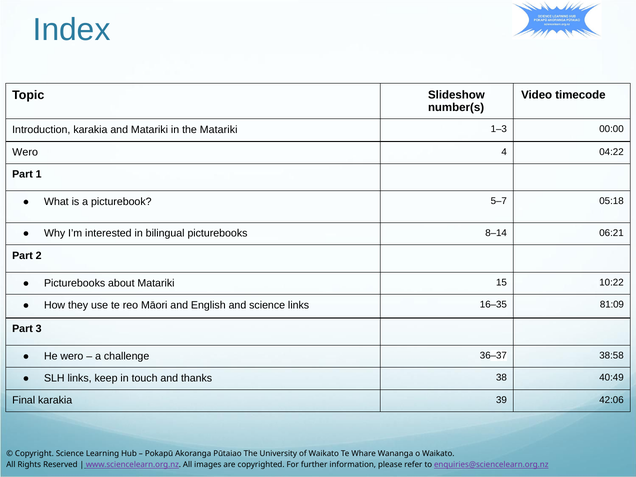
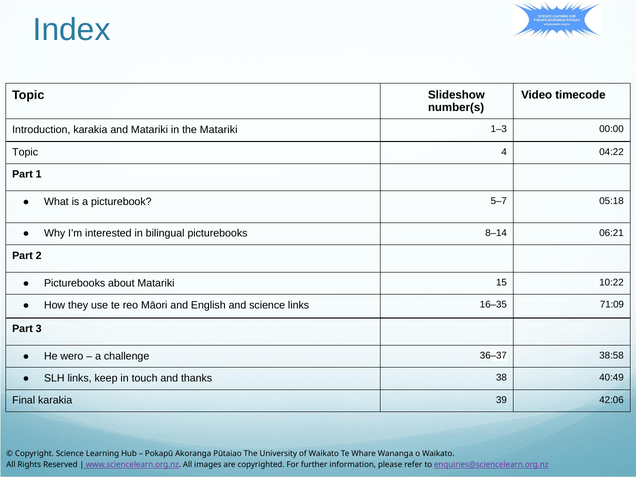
Wero at (25, 152): Wero -> Topic
81:09: 81:09 -> 71:09
